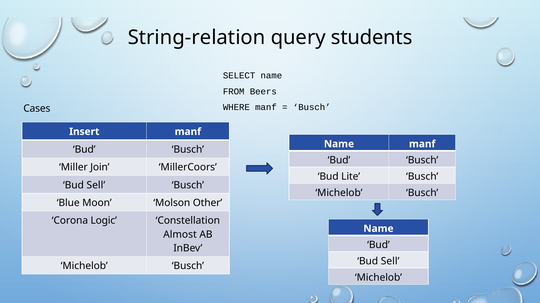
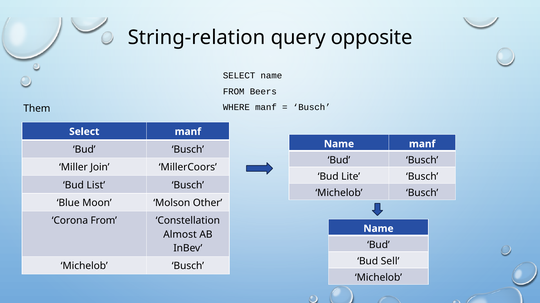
students: students -> opposite
Cases: Cases -> Them
Insert at (84, 132): Insert -> Select
Sell at (96, 185): Sell -> List
Corona Logic: Logic -> From
